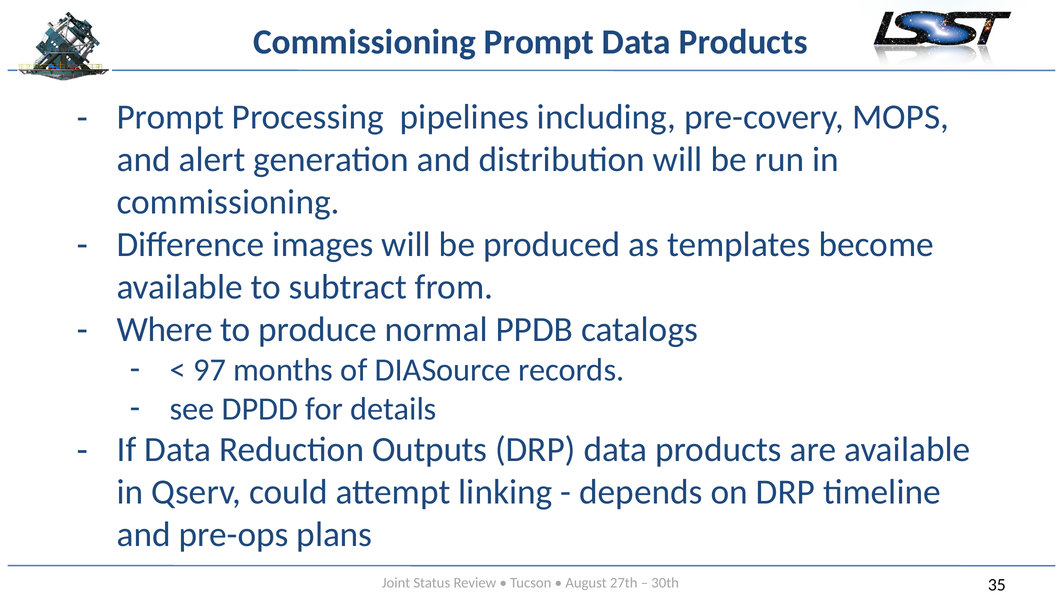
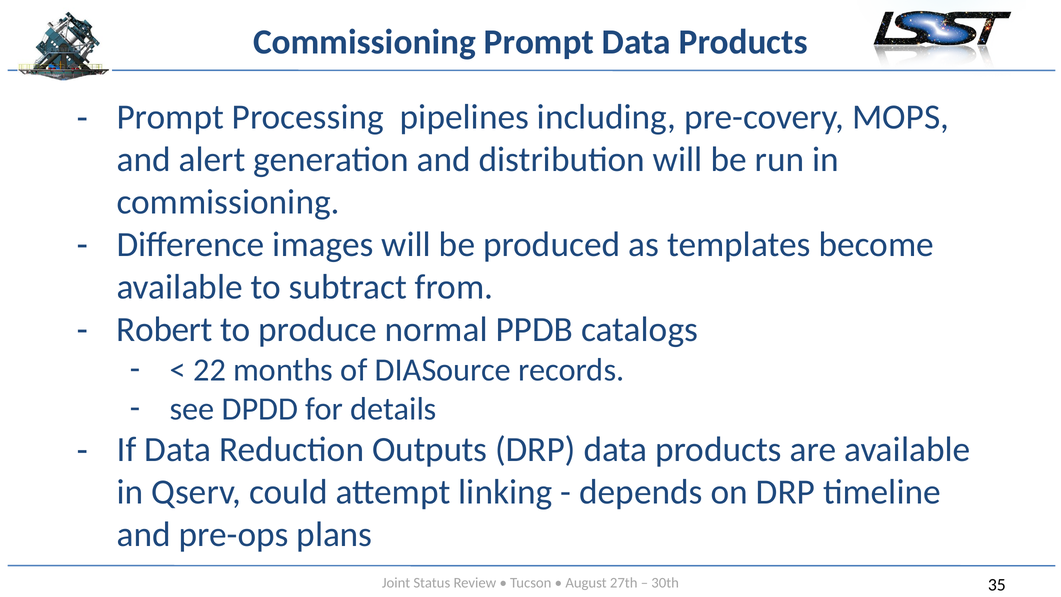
Where: Where -> Robert
97: 97 -> 22
